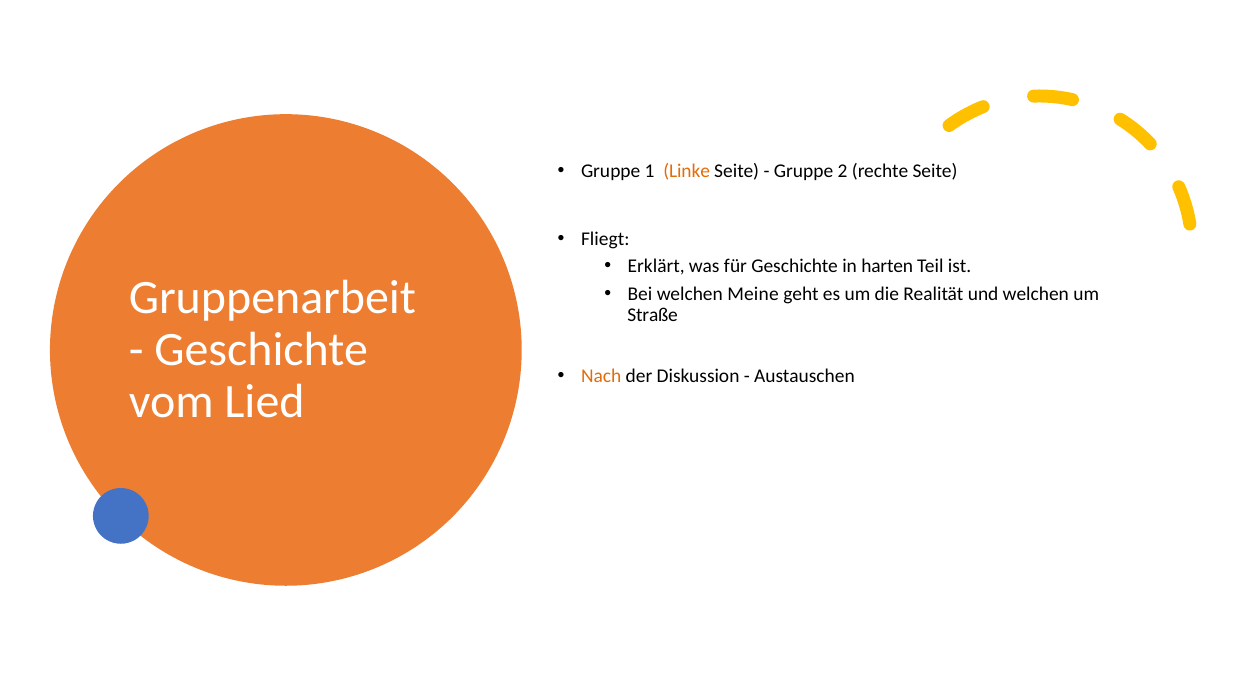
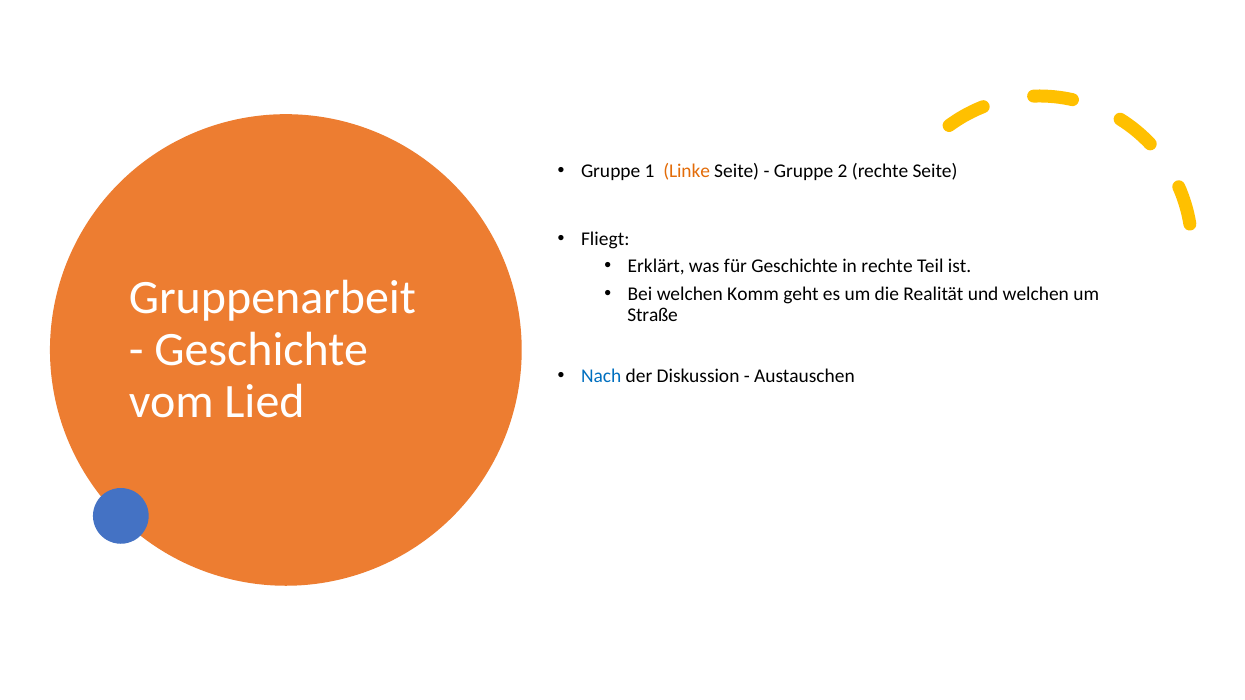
in harten: harten -> rechte
Meine: Meine -> Komm
Nach colour: orange -> blue
